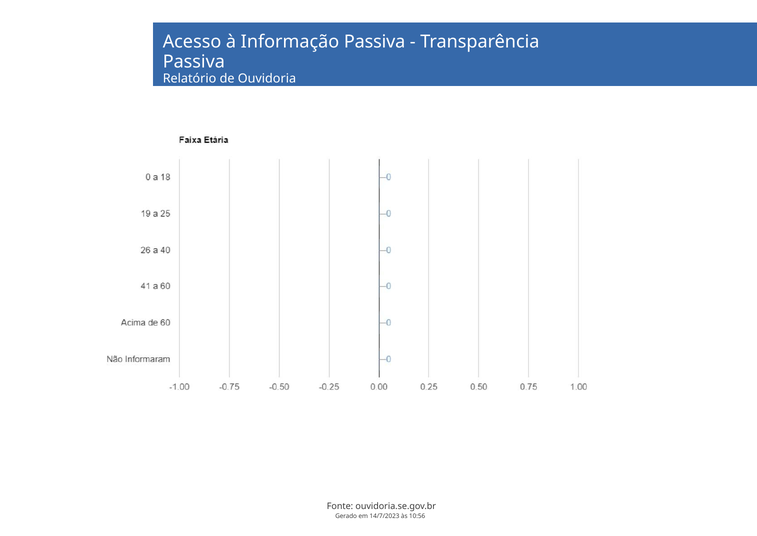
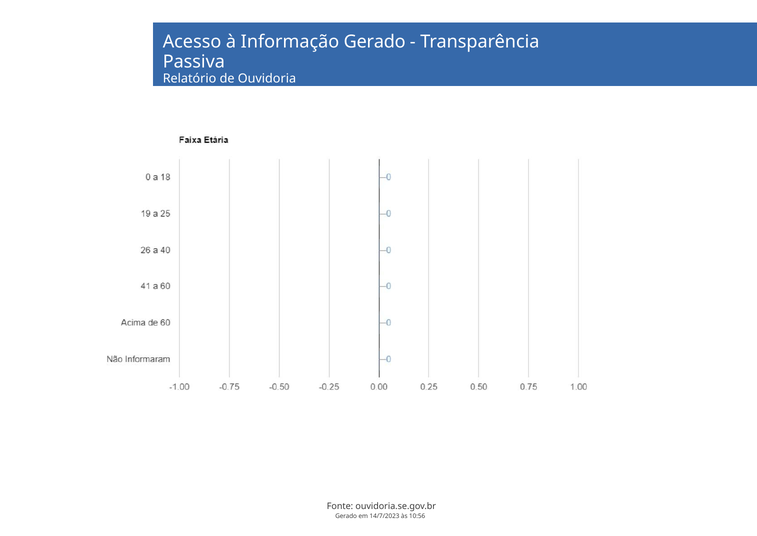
Informação Passiva: Passiva -> Gerado
